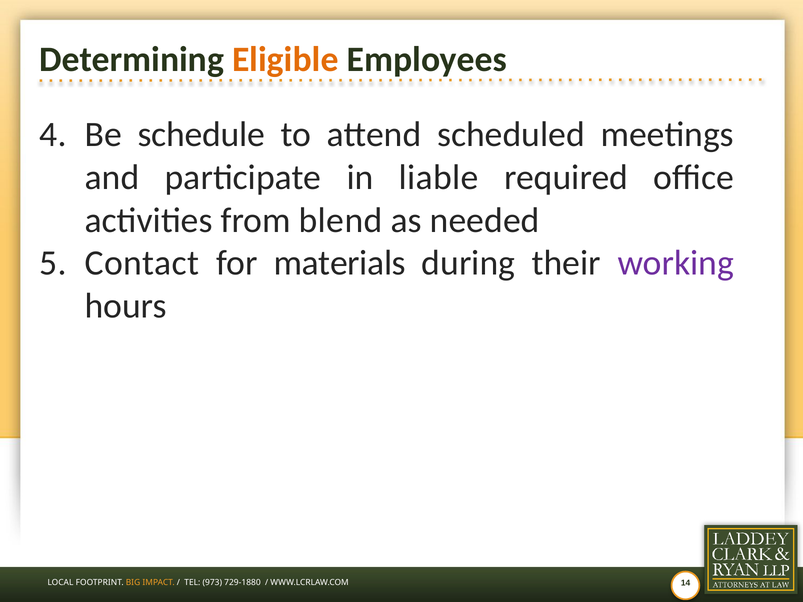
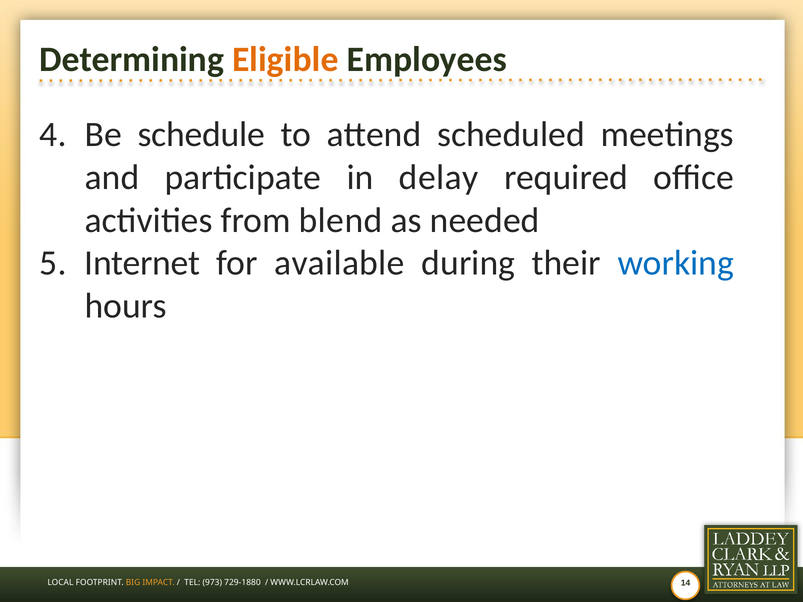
liable: liable -> delay
Contact: Contact -> Internet
materials: materials -> available
working colour: purple -> blue
